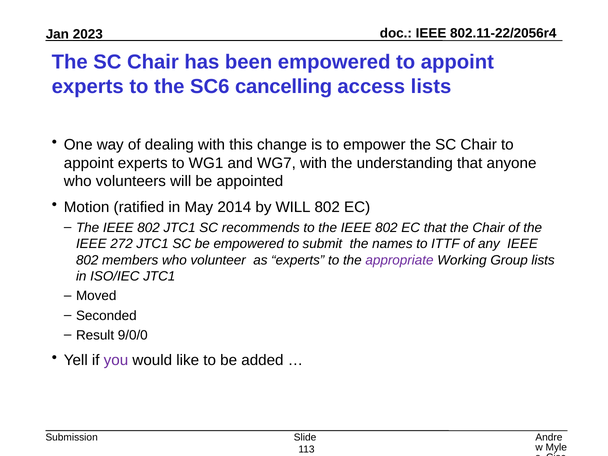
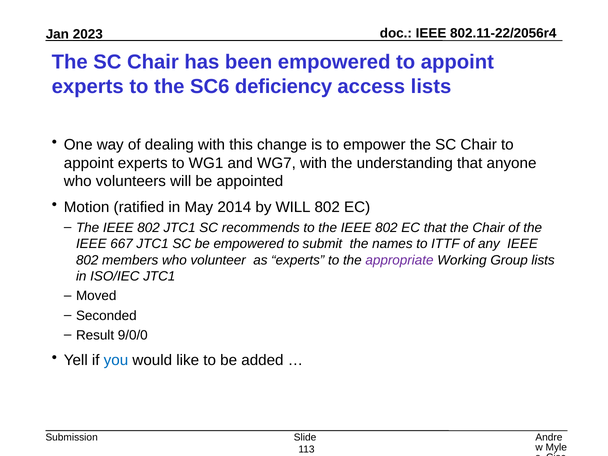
cancelling: cancelling -> deficiency
272: 272 -> 667
you colour: purple -> blue
